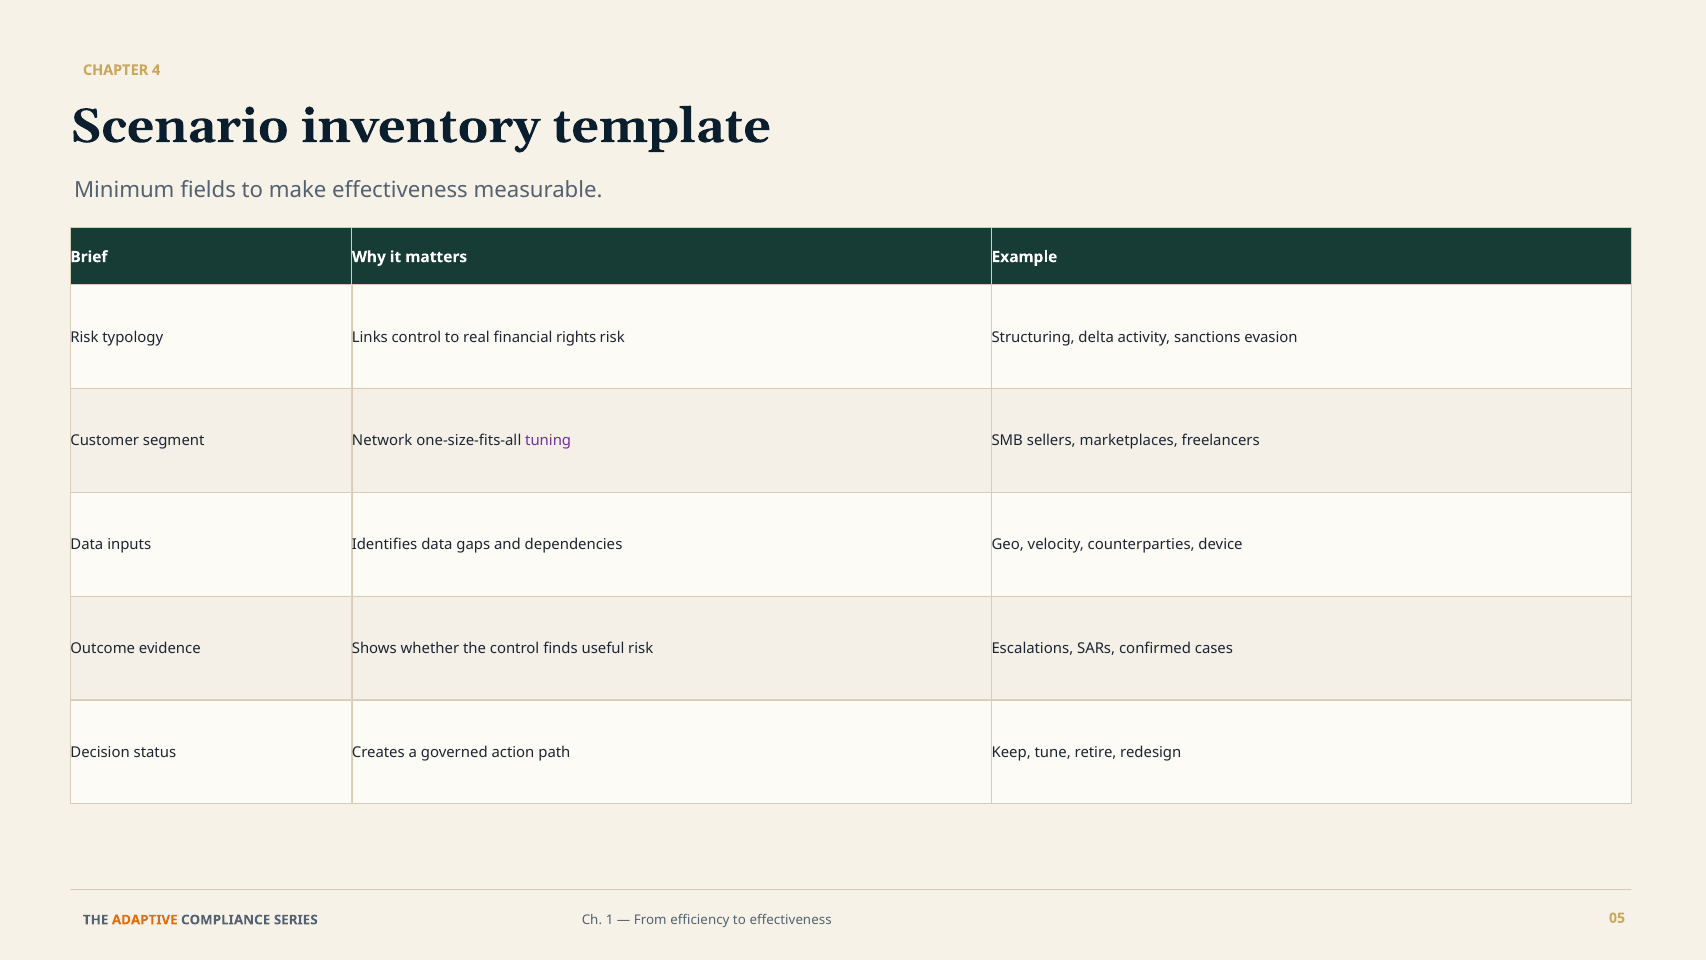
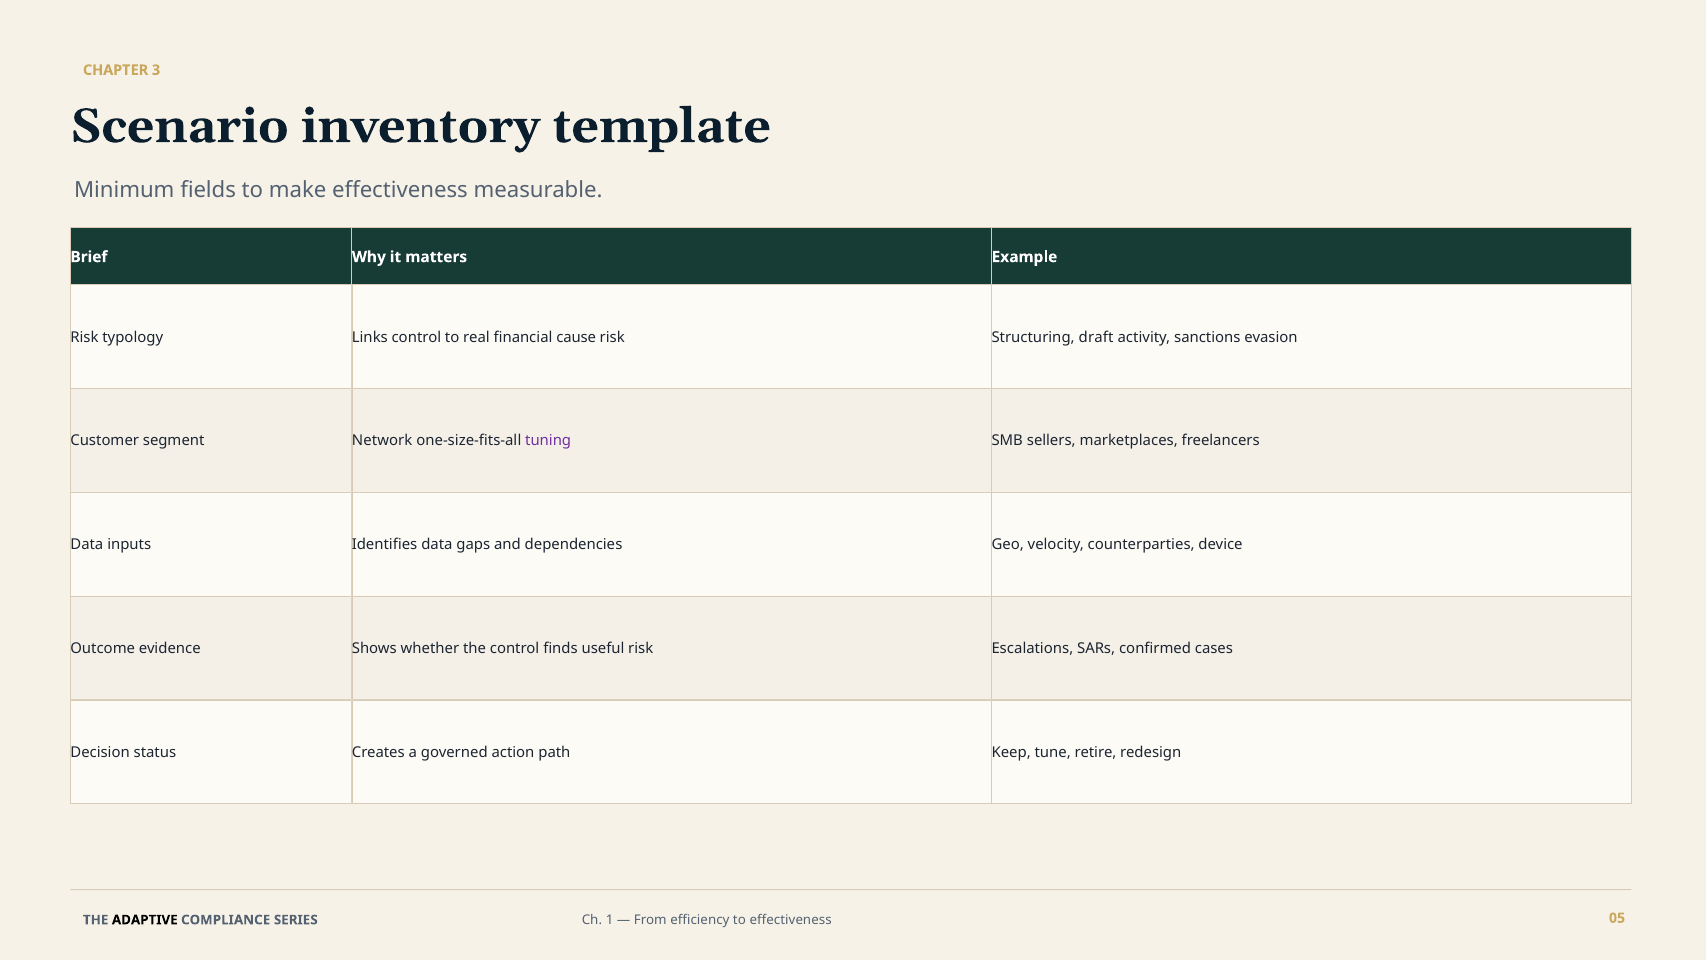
4: 4 -> 3
rights: rights -> cause
delta: delta -> draft
ADAPTIVE colour: orange -> black
